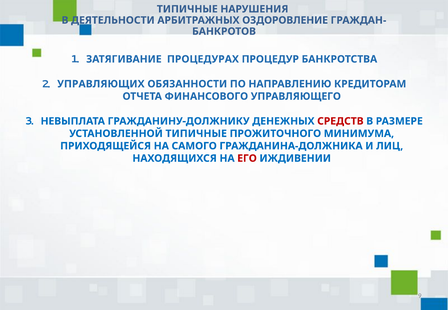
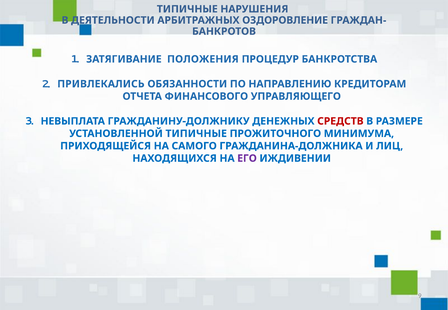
ПРОЦЕДУРАХ: ПРОЦЕДУРАХ -> ПОЛОЖЕНИЯ
УПРАВЛЯЮЩИХ: УПРАВЛЯЮЩИХ -> ПРИВЛЕКАЛИСЬ
ЕГО colour: red -> purple
